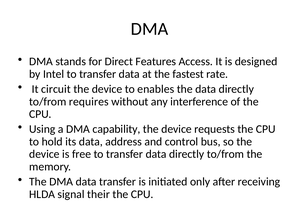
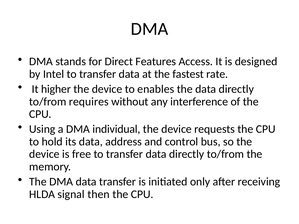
circuit: circuit -> higher
capability: capability -> individual
their: their -> then
